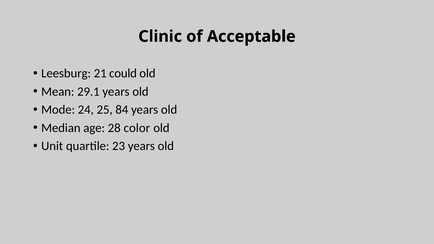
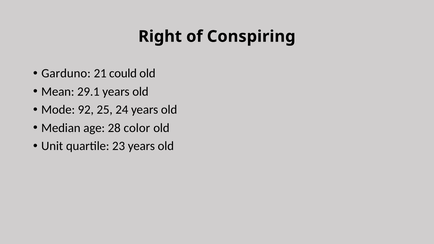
Clinic: Clinic -> Right
Acceptable: Acceptable -> Conspiring
Leesburg: Leesburg -> Garduno
24: 24 -> 92
84: 84 -> 24
